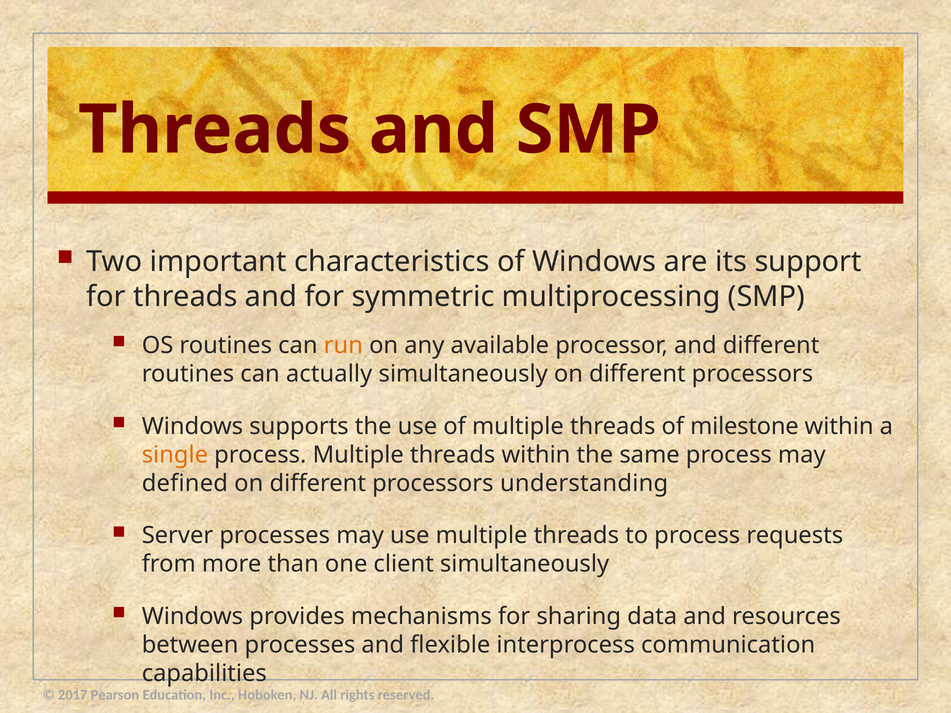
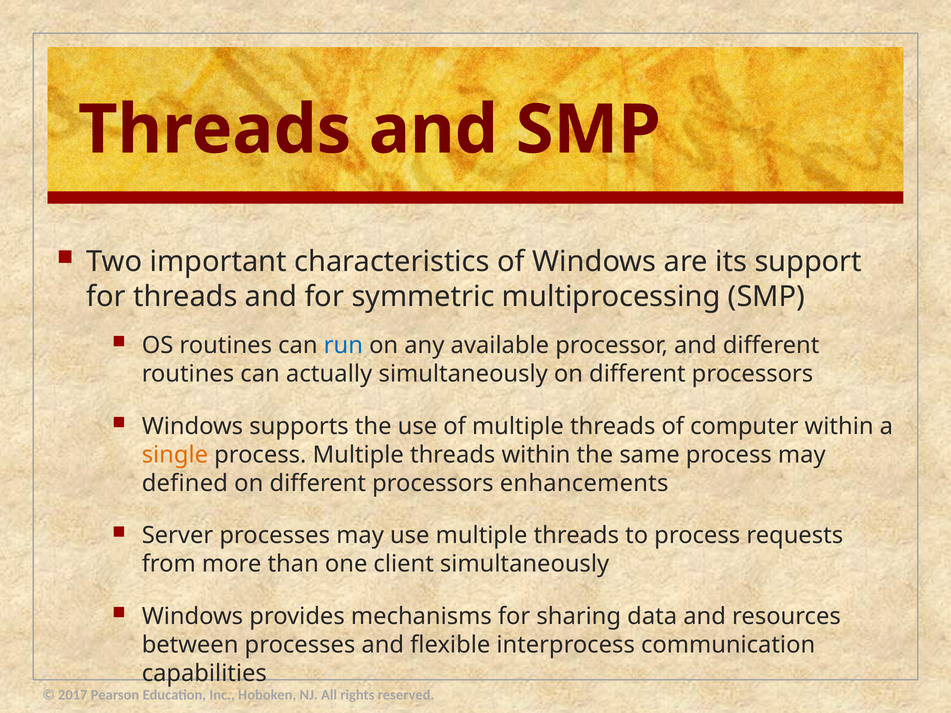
run colour: orange -> blue
milestone: milestone -> computer
understanding: understanding -> enhancements
